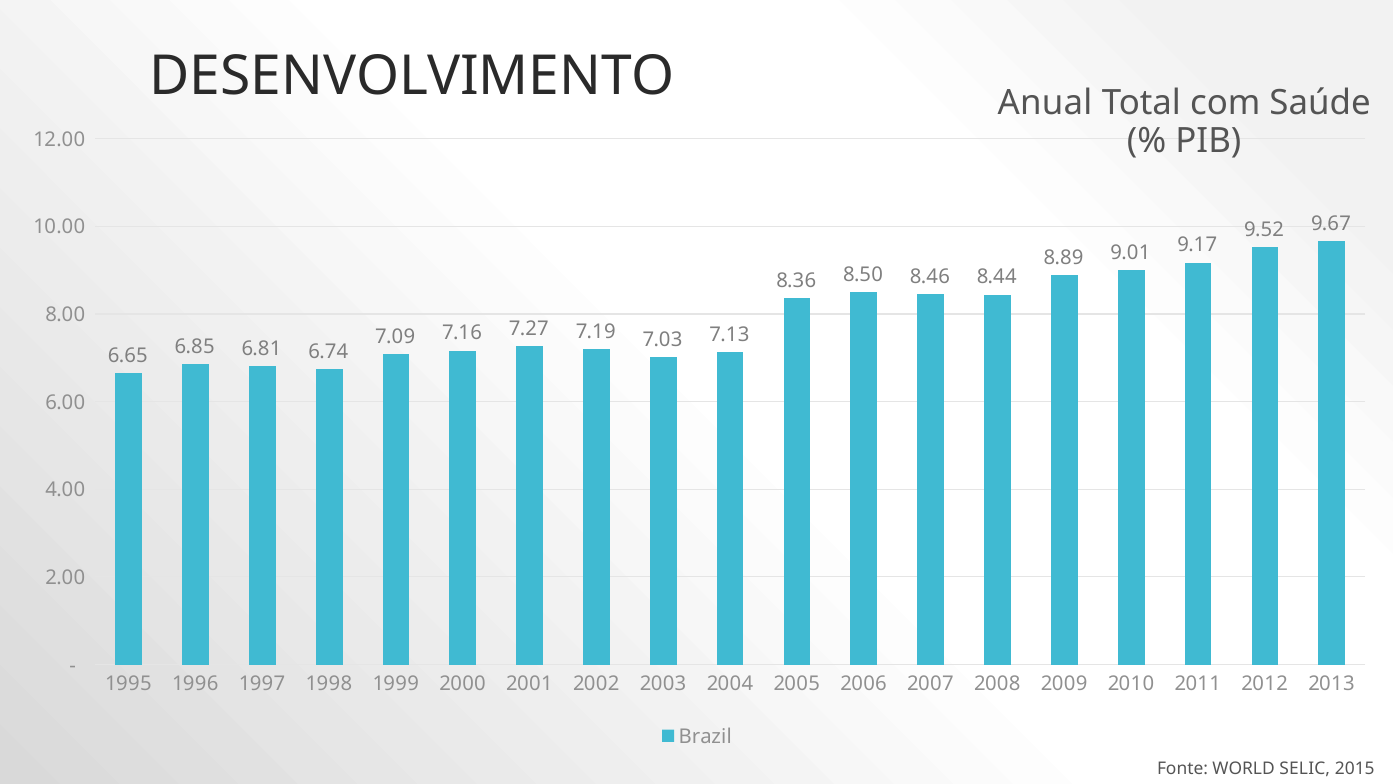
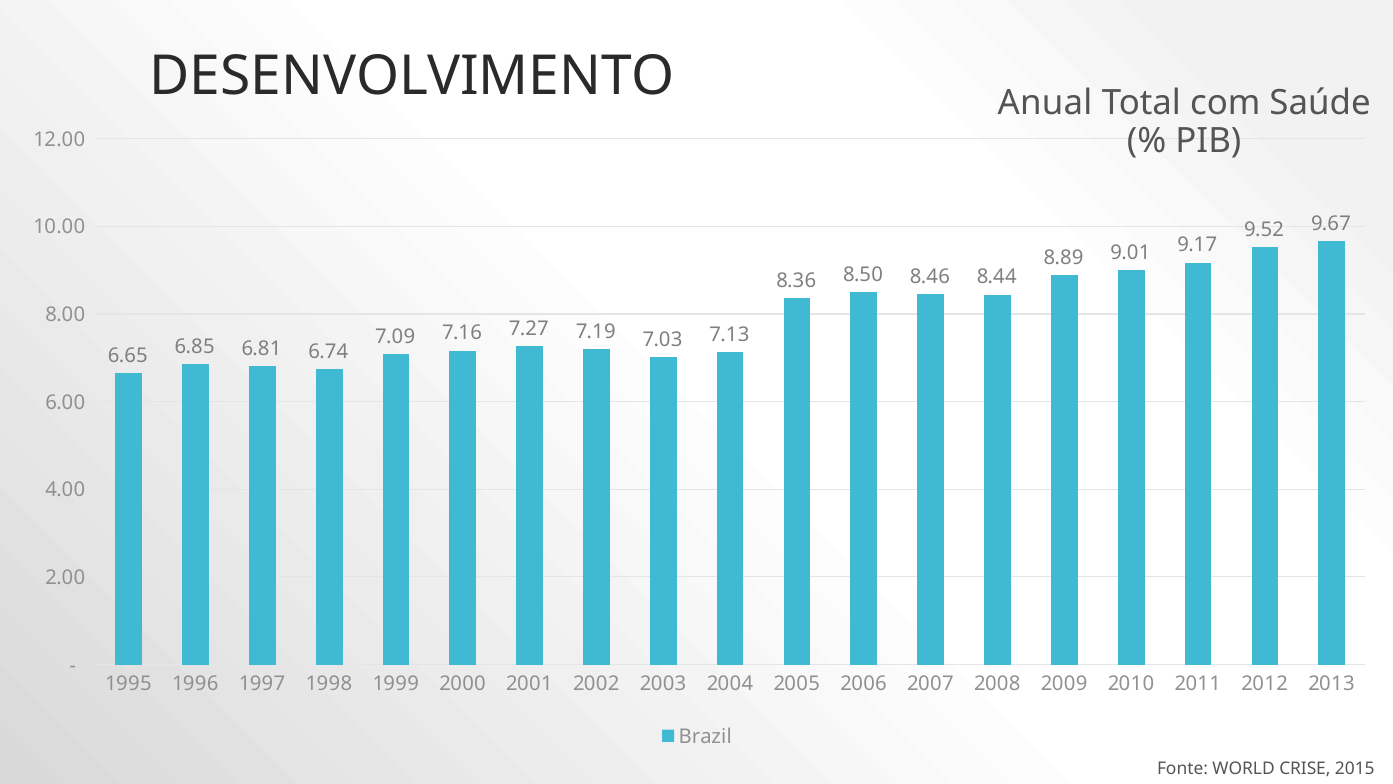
SELIC: SELIC -> CRISE
